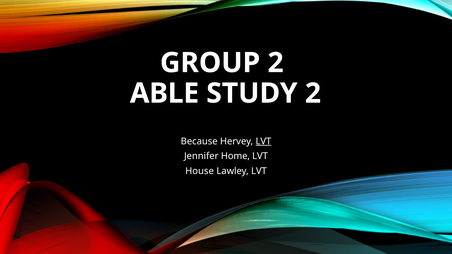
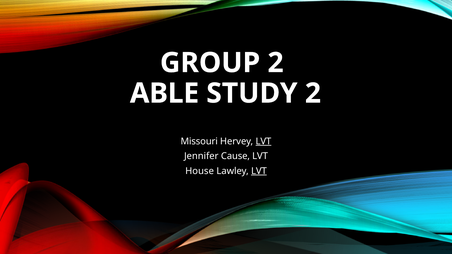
Because: Because -> Missouri
Home: Home -> Cause
LVT at (259, 171) underline: none -> present
